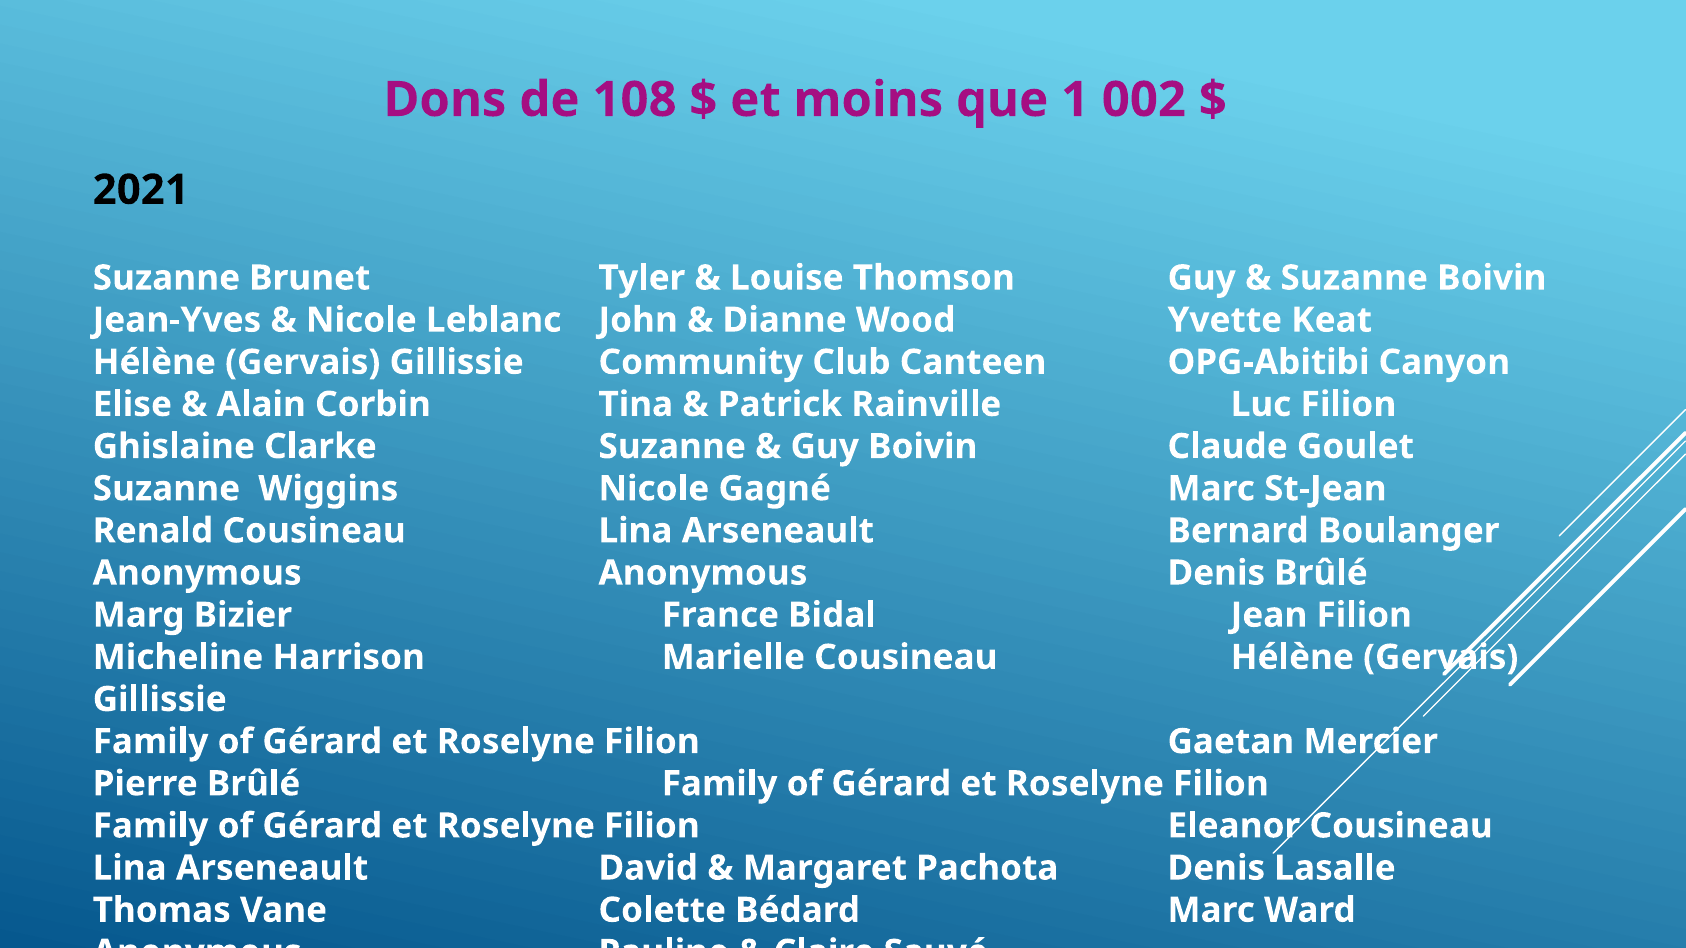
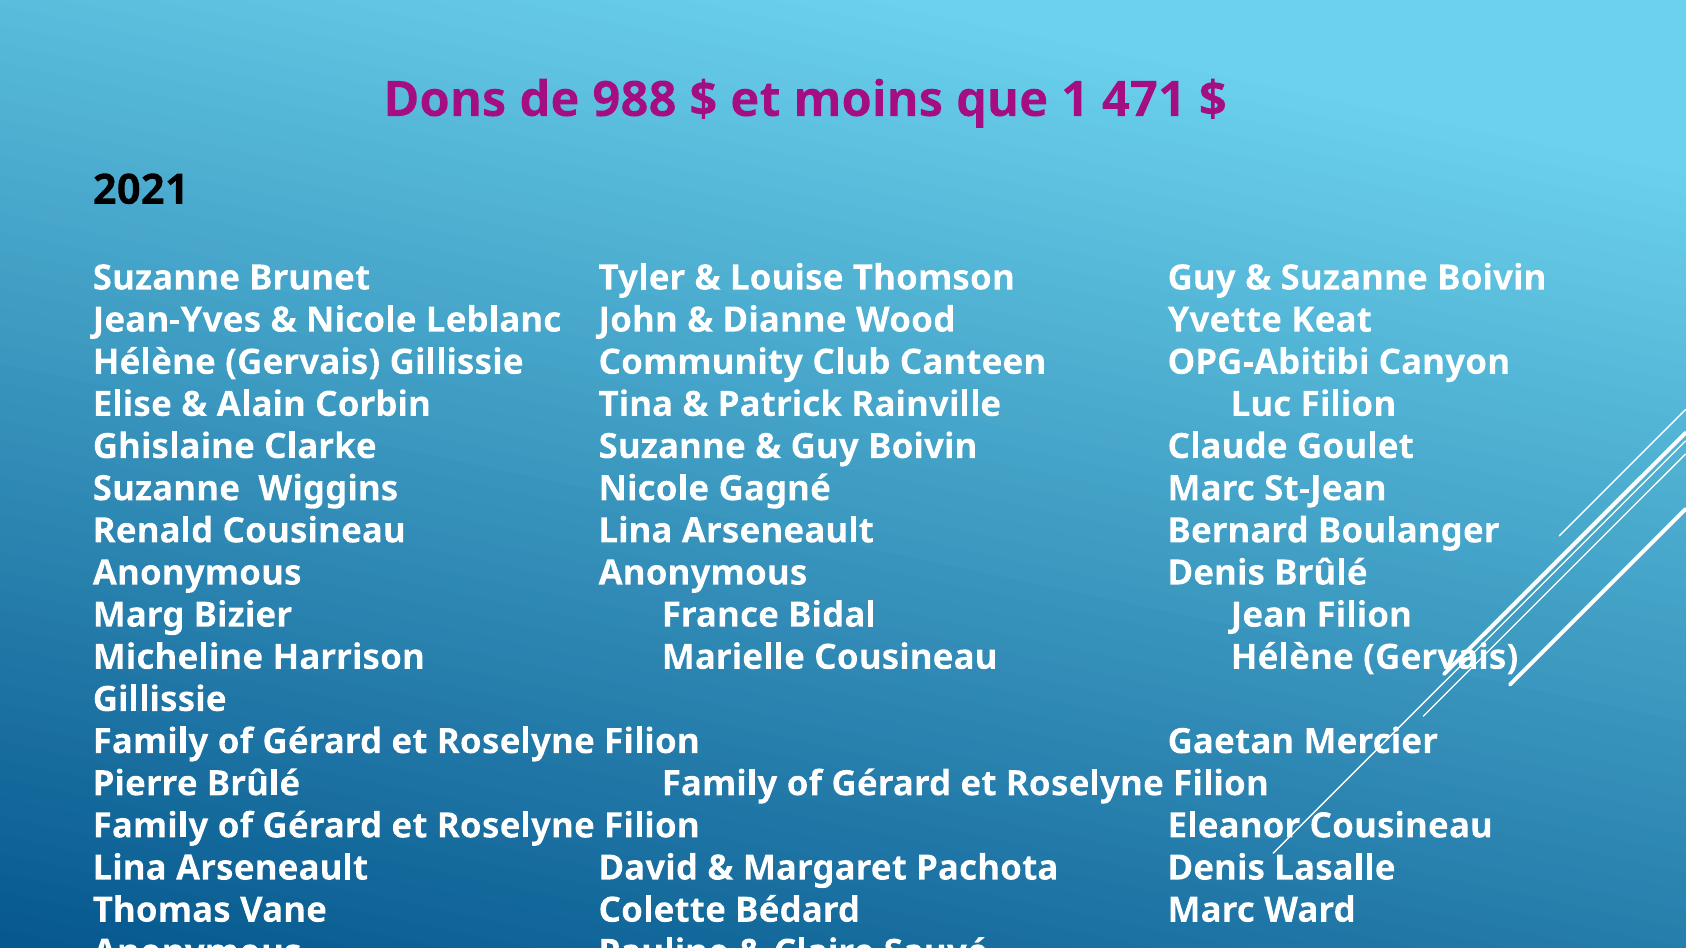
108: 108 -> 988
002: 002 -> 471
